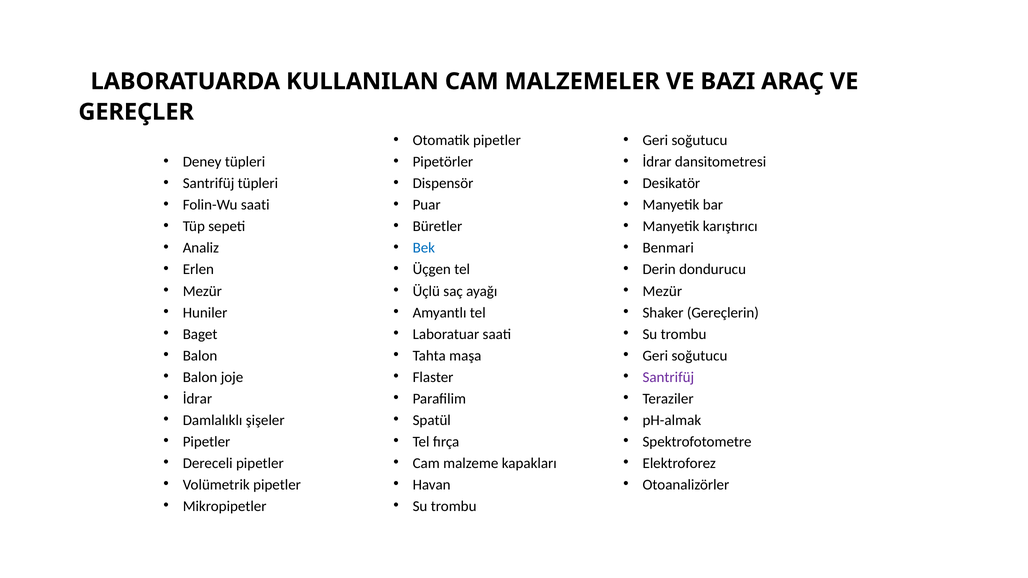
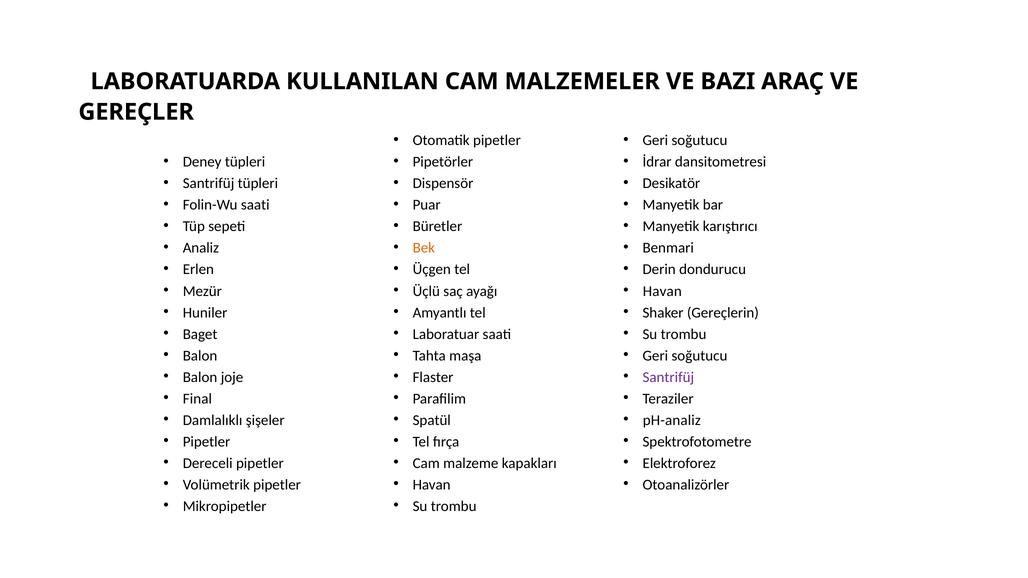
Bek colour: blue -> orange
Mezür at (662, 291): Mezür -> Havan
İdrar at (197, 399): İdrar -> Final
pH-almak: pH-almak -> pH-analiz
